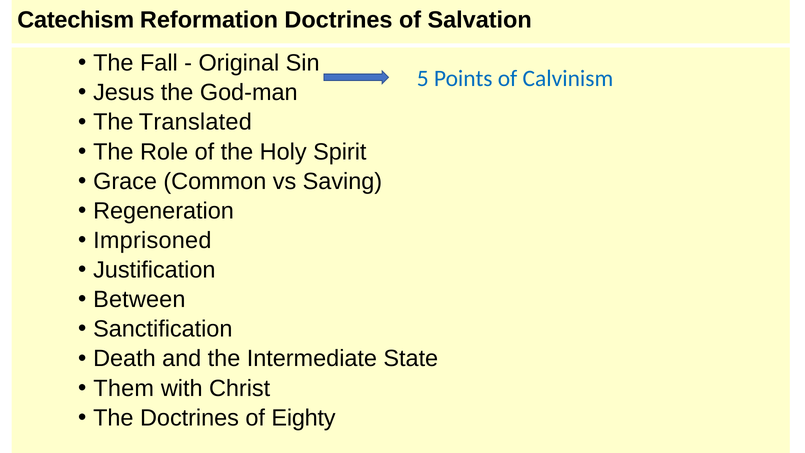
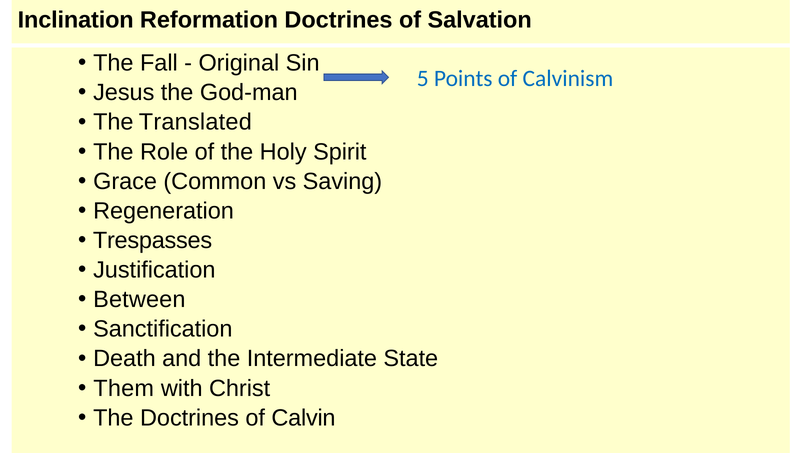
Catechism: Catechism -> Inclination
Imprisoned: Imprisoned -> Trespasses
Eighty: Eighty -> Calvin
